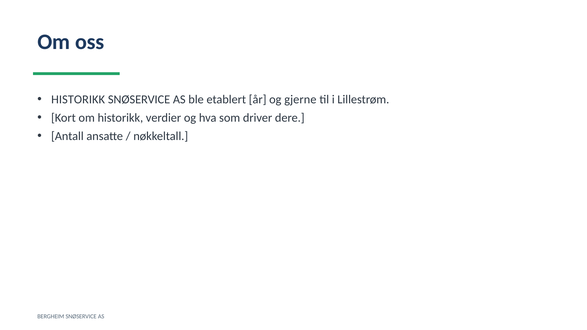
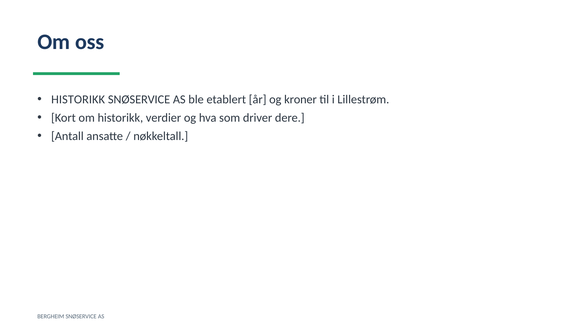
gjerne: gjerne -> kroner
